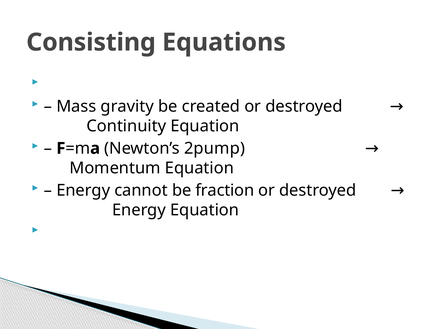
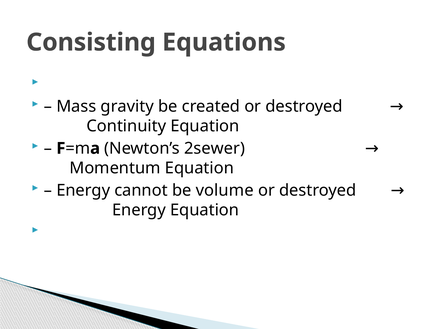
2pump: 2pump -> 2sewer
fraction: fraction -> volume
